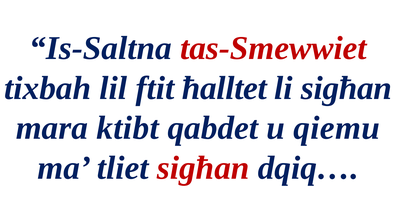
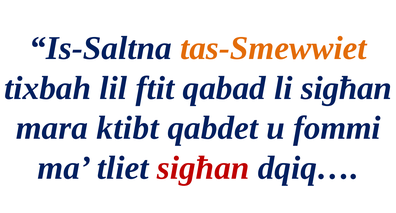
tas-Smewwiet colour: red -> orange
ħalltet: ħalltet -> qabad
qiemu: qiemu -> fommi
